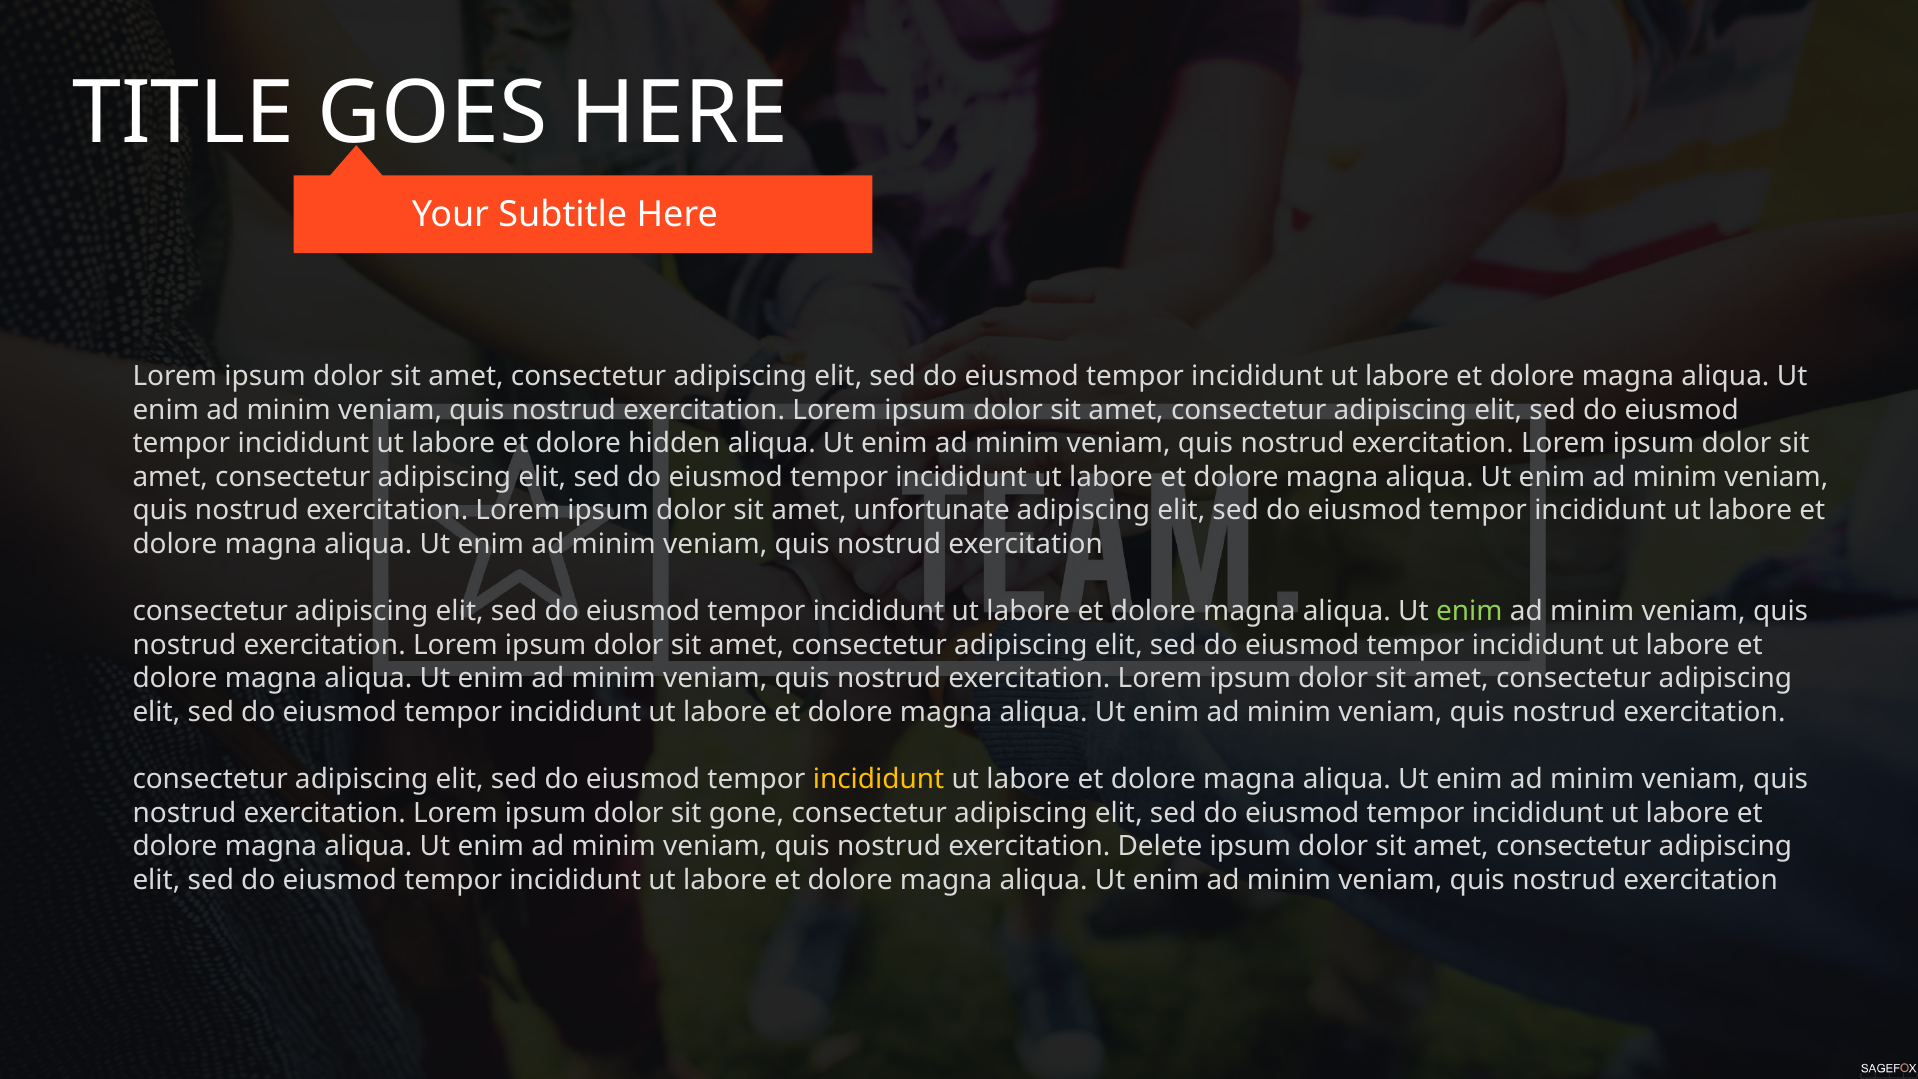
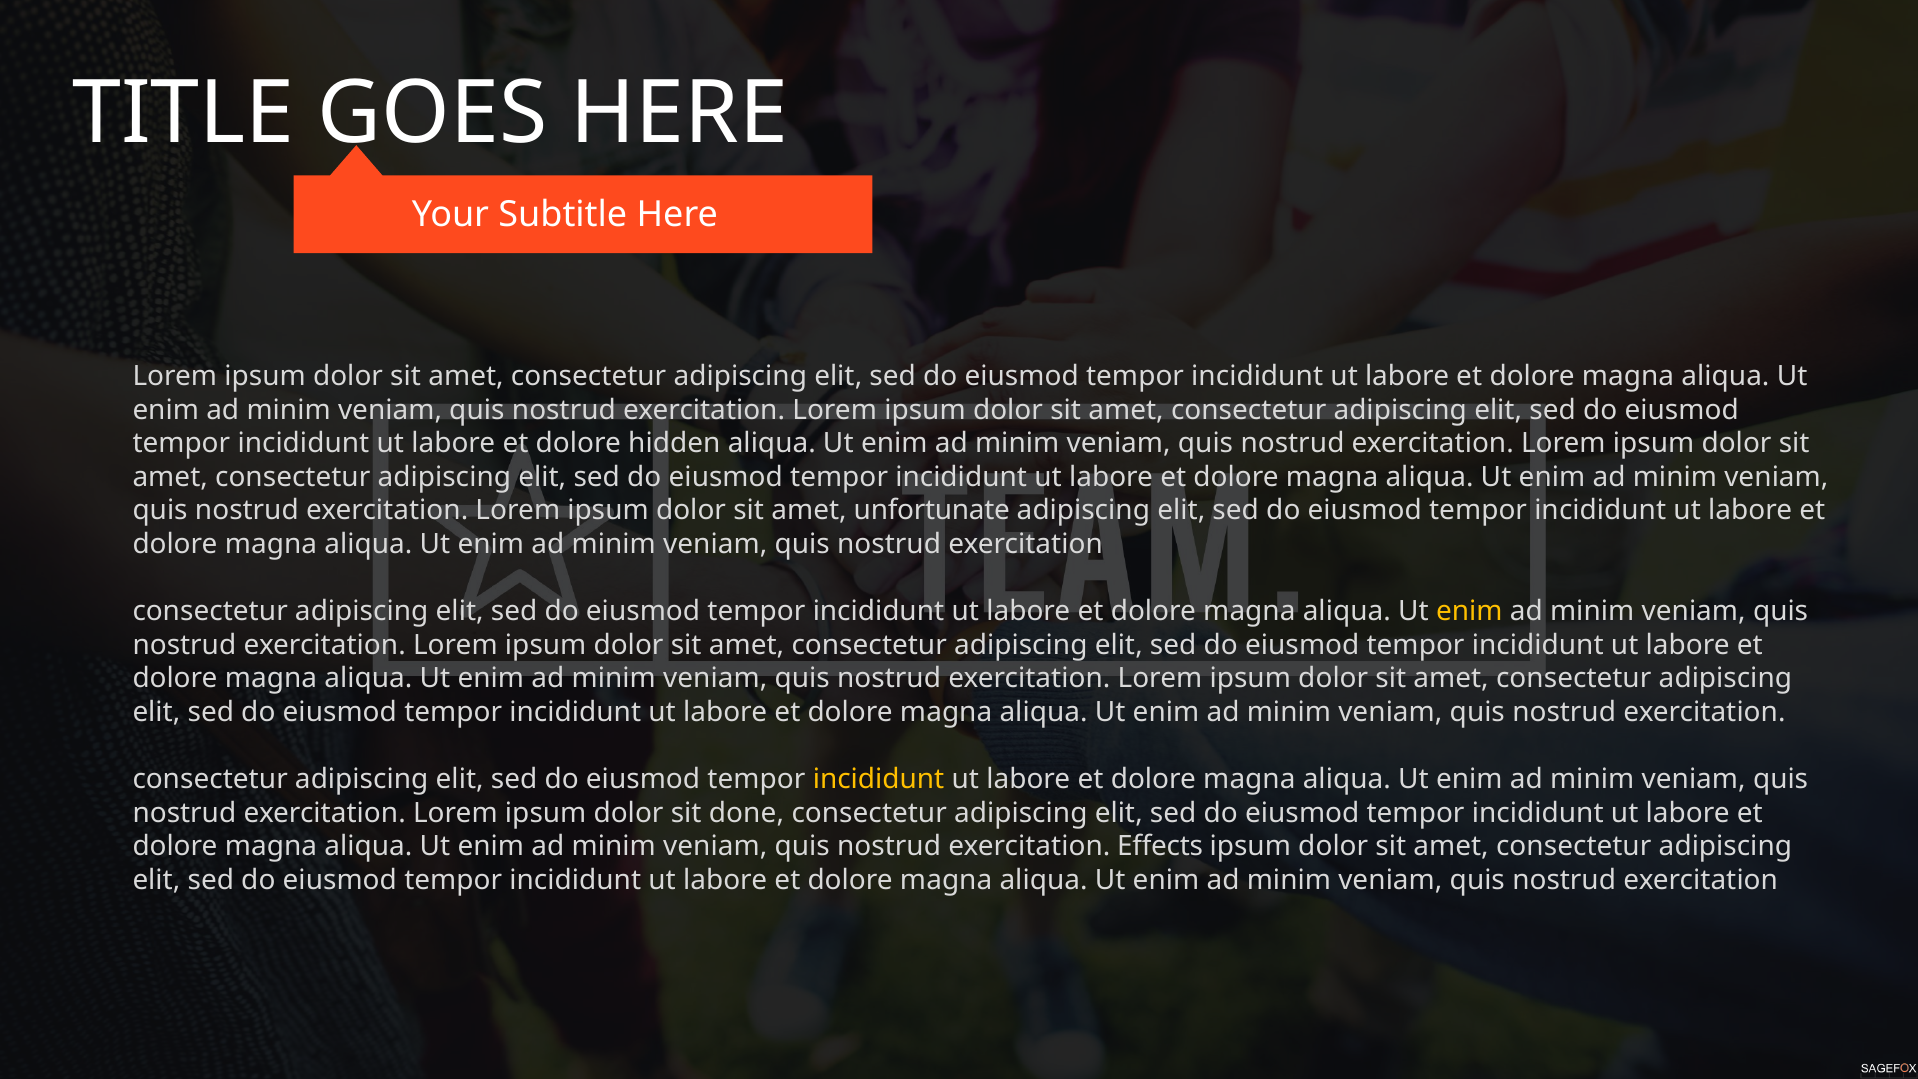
enim at (1469, 611) colour: light green -> yellow
gone: gone -> done
Delete: Delete -> Effects
